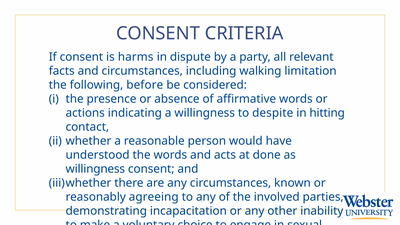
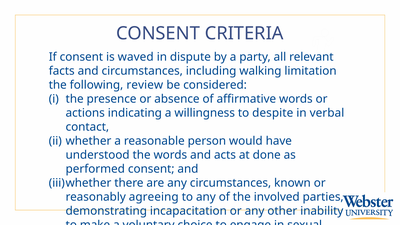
harms: harms -> waved
before: before -> review
hitting: hitting -> verbal
willingness at (95, 169): willingness -> performed
